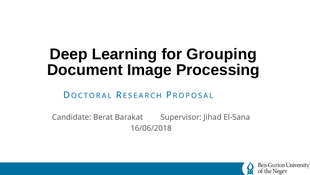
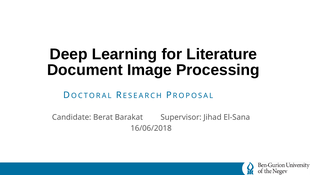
Grouping: Grouping -> Literature
